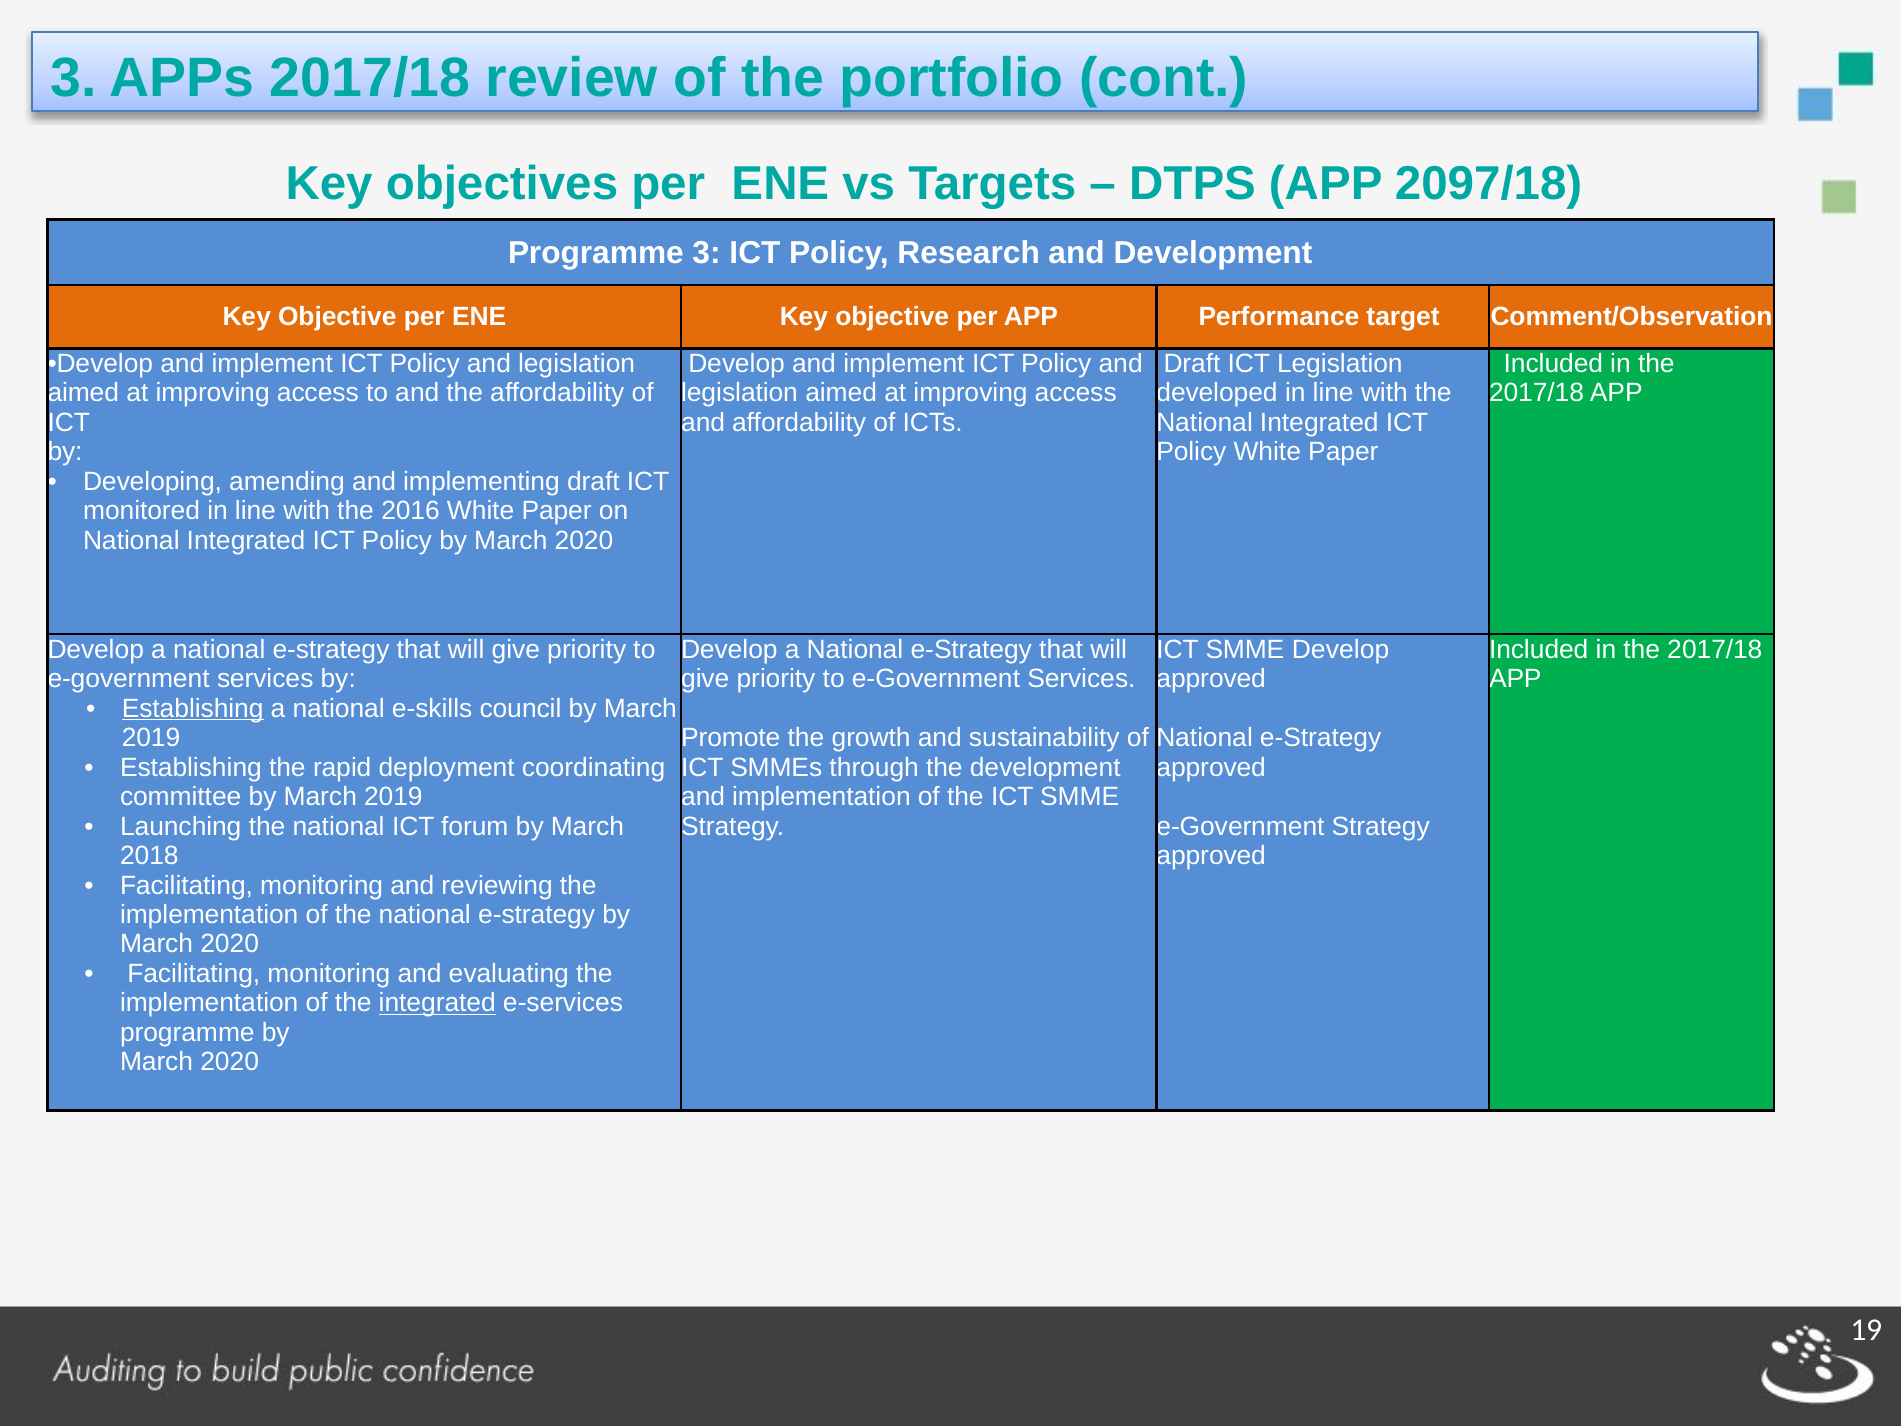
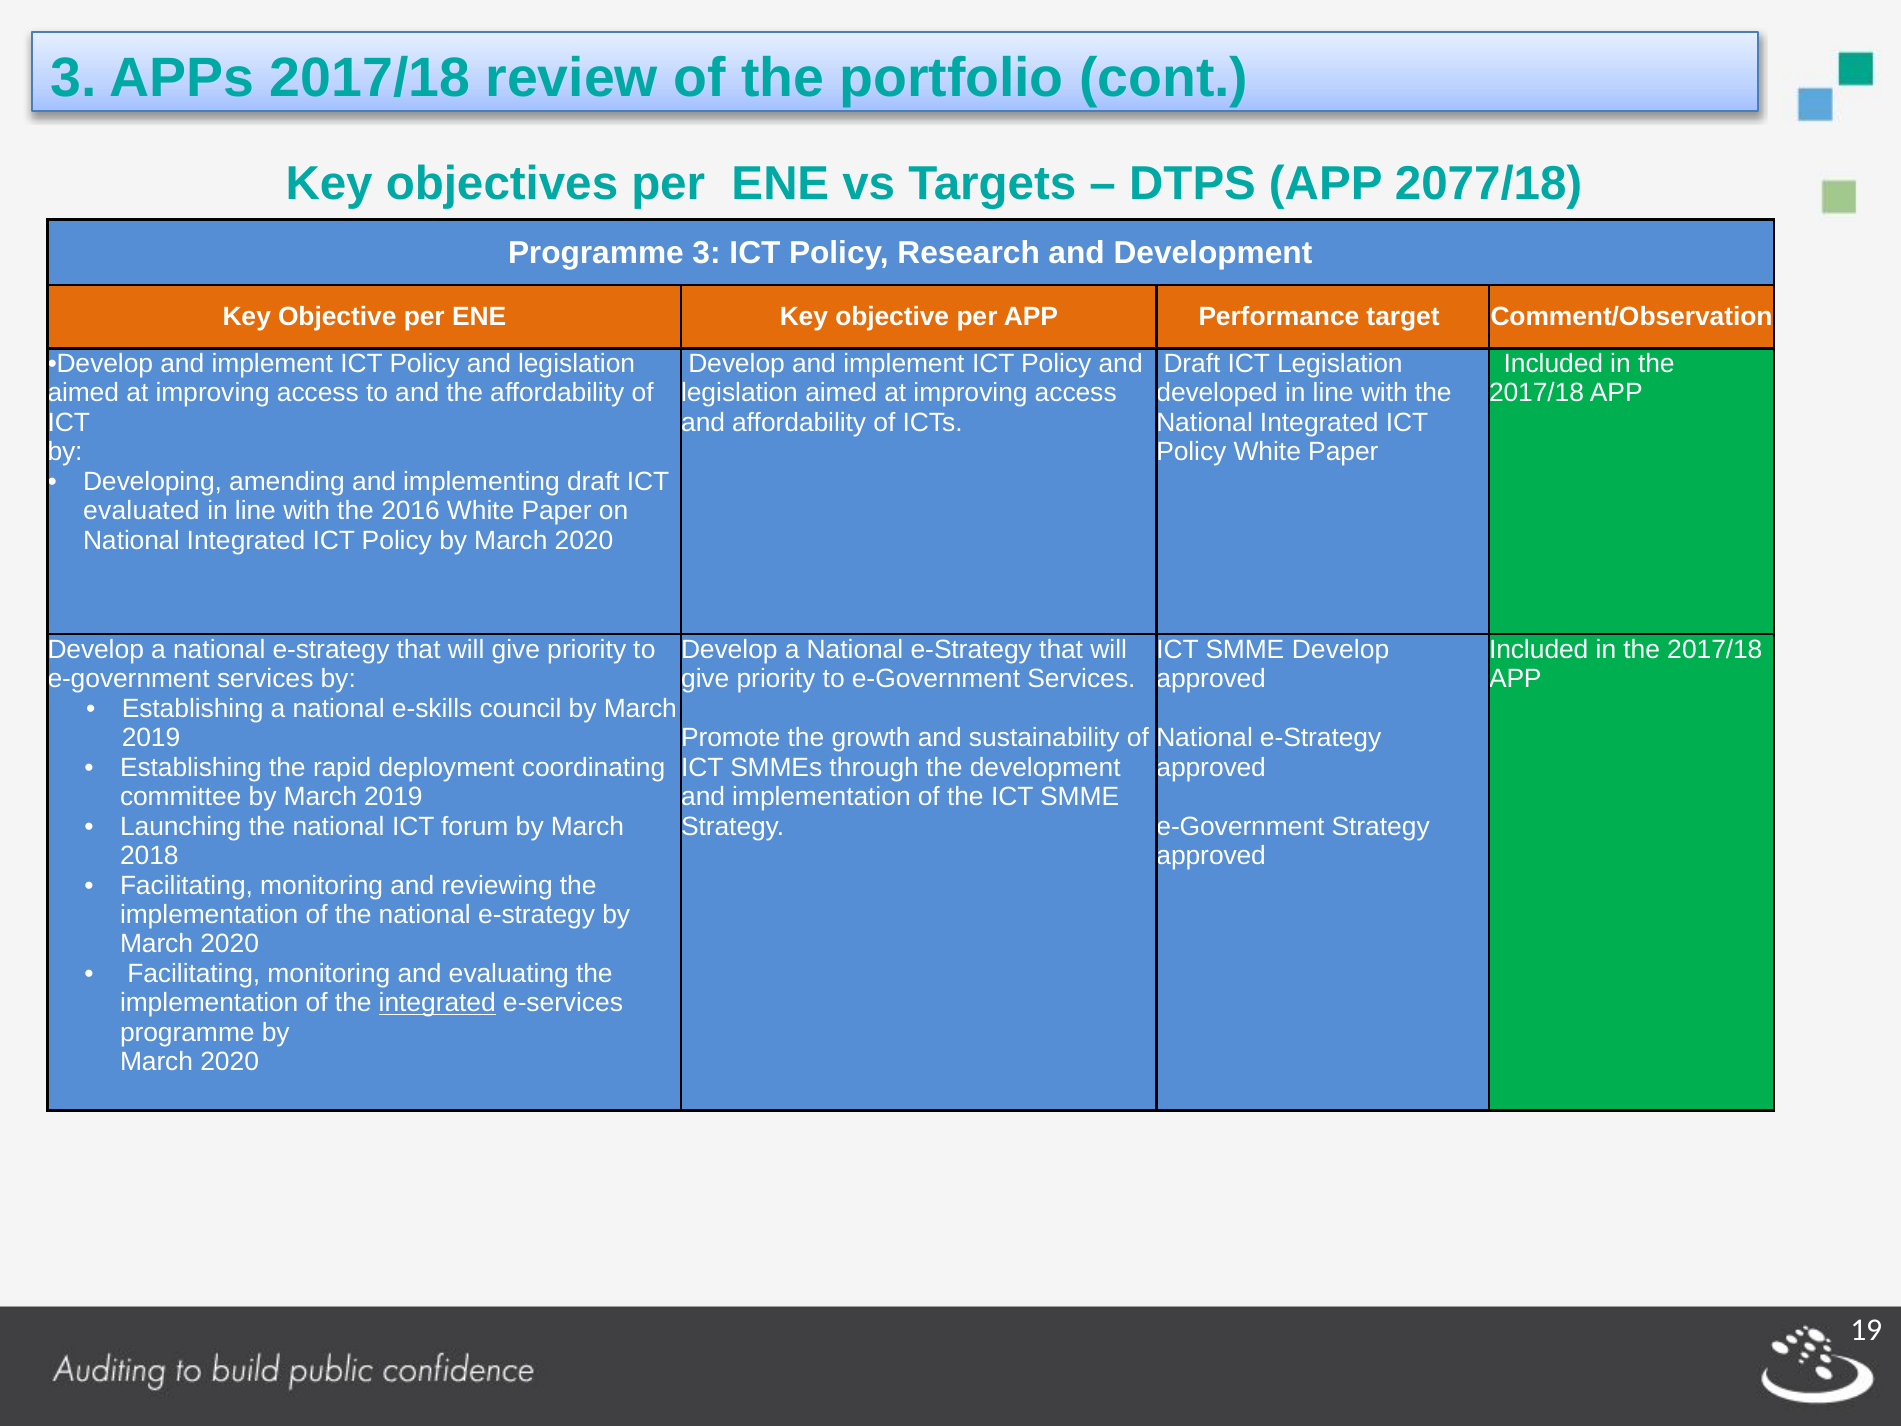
2097/18: 2097/18 -> 2077/18
monitored: monitored -> evaluated
Establishing at (193, 708) underline: present -> none
